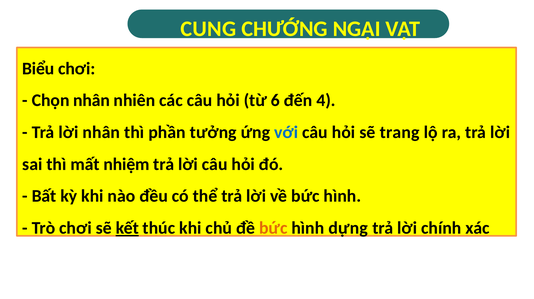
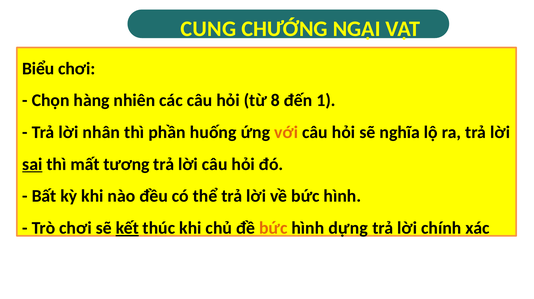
Chọn nhân: nhân -> hàng
6: 6 -> 8
4: 4 -> 1
tưởng: tưởng -> huống
với colour: blue -> orange
trang: trang -> nghĩa
sai underline: none -> present
nhiệm: nhiệm -> tương
